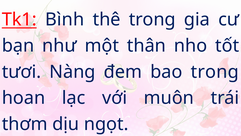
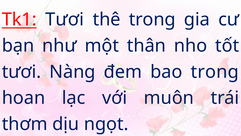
Tk1 Bình: Bình -> Tươi
